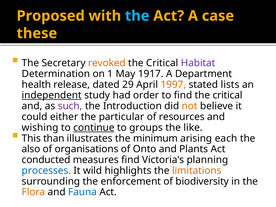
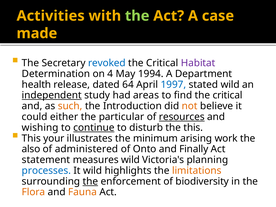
Proposed: Proposed -> Activities
the at (137, 16) colour: light blue -> light green
these: these -> made
revoked colour: orange -> blue
1: 1 -> 4
1917: 1917 -> 1994
29: 29 -> 64
1997 colour: orange -> blue
stated lists: lists -> wild
order: order -> areas
such colour: purple -> orange
resources underline: none -> present
groups: groups -> disturb
the like: like -> this
than: than -> your
each: each -> work
organisations: organisations -> administered
Plants: Plants -> Finally
conducted: conducted -> statement
measures find: find -> wild
the at (90, 181) underline: none -> present
Fauna colour: blue -> orange
